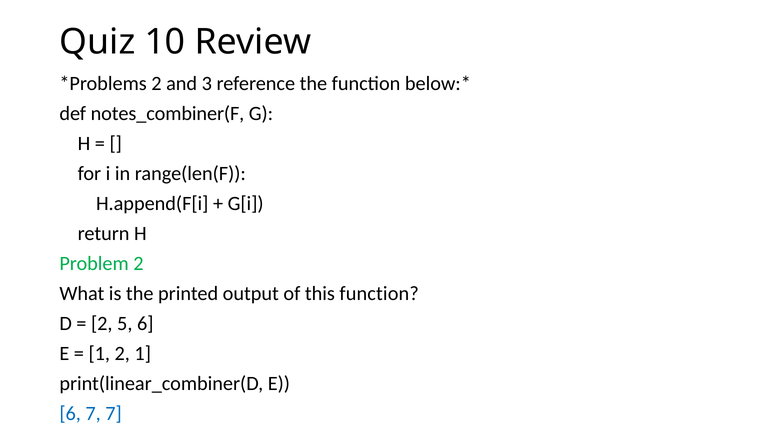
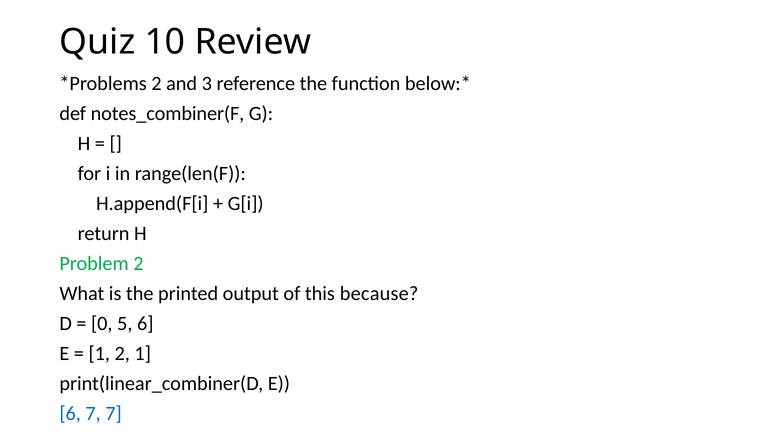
this function: function -> because
2 at (102, 324): 2 -> 0
